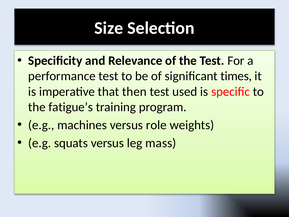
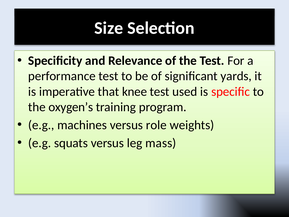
times: times -> yards
then: then -> knee
fatigue’s: fatigue’s -> oxygen’s
